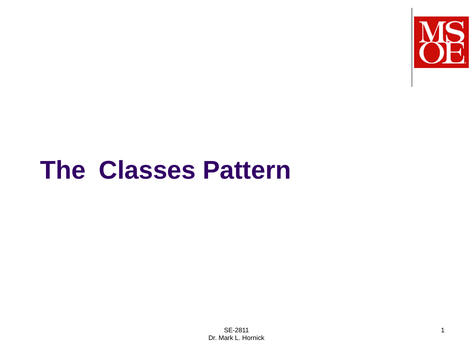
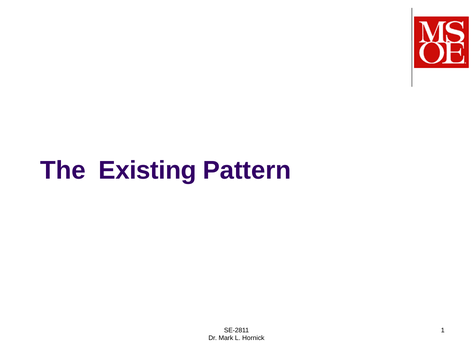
Classes: Classes -> Existing
